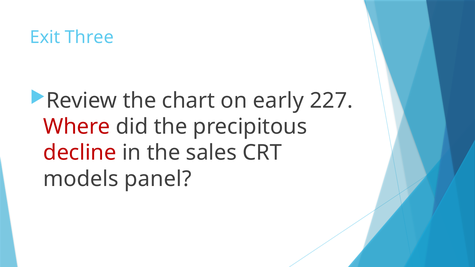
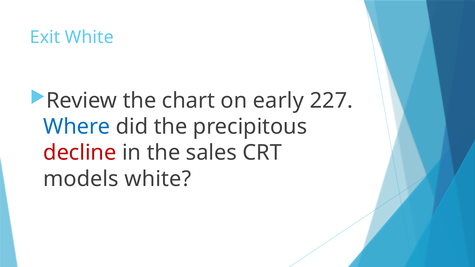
Exit Three: Three -> White
Where colour: red -> blue
models panel: panel -> white
